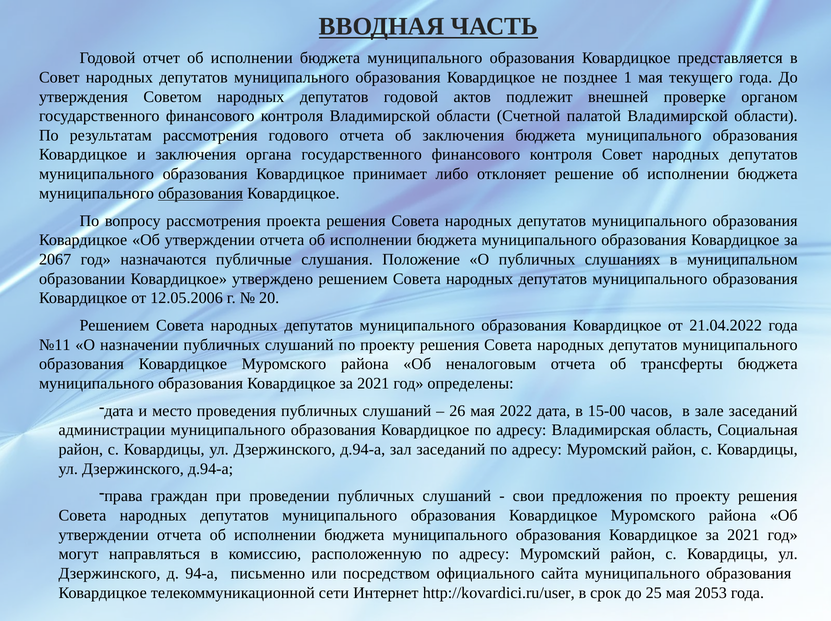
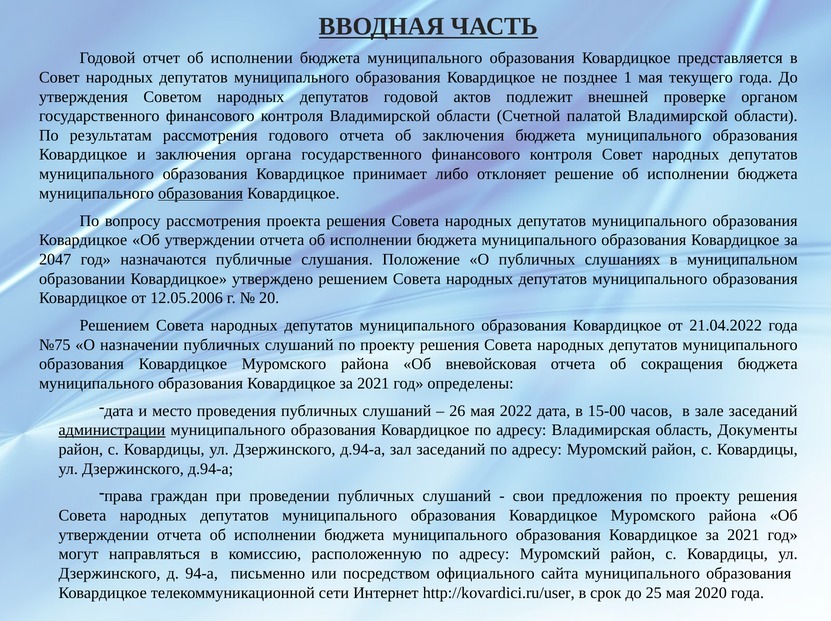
2067: 2067 -> 2047
№11: №11 -> №75
неналоговым: неналоговым -> вневойсковая
трансферты: трансферты -> сокращения
администрации underline: none -> present
Социальная: Социальная -> Документы
2053: 2053 -> 2020
